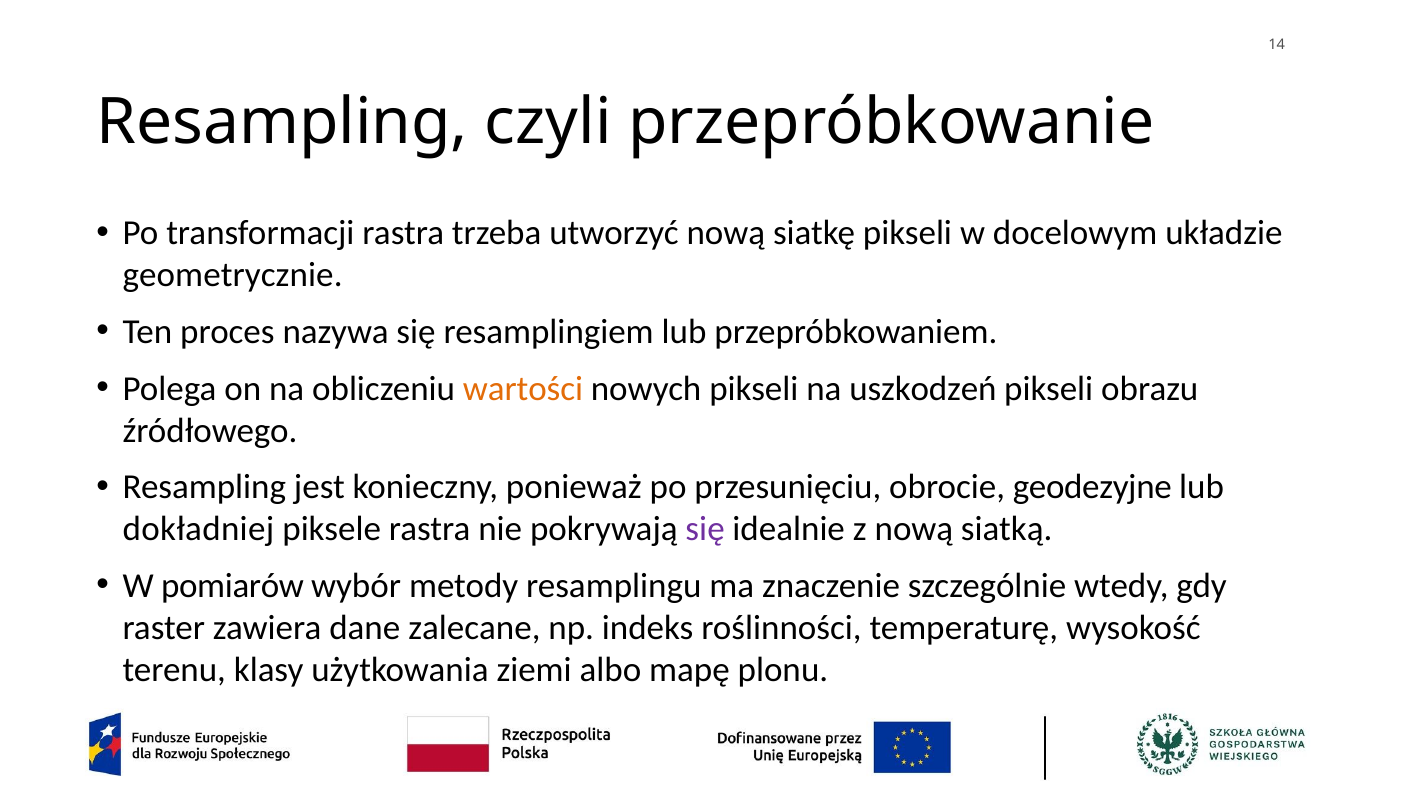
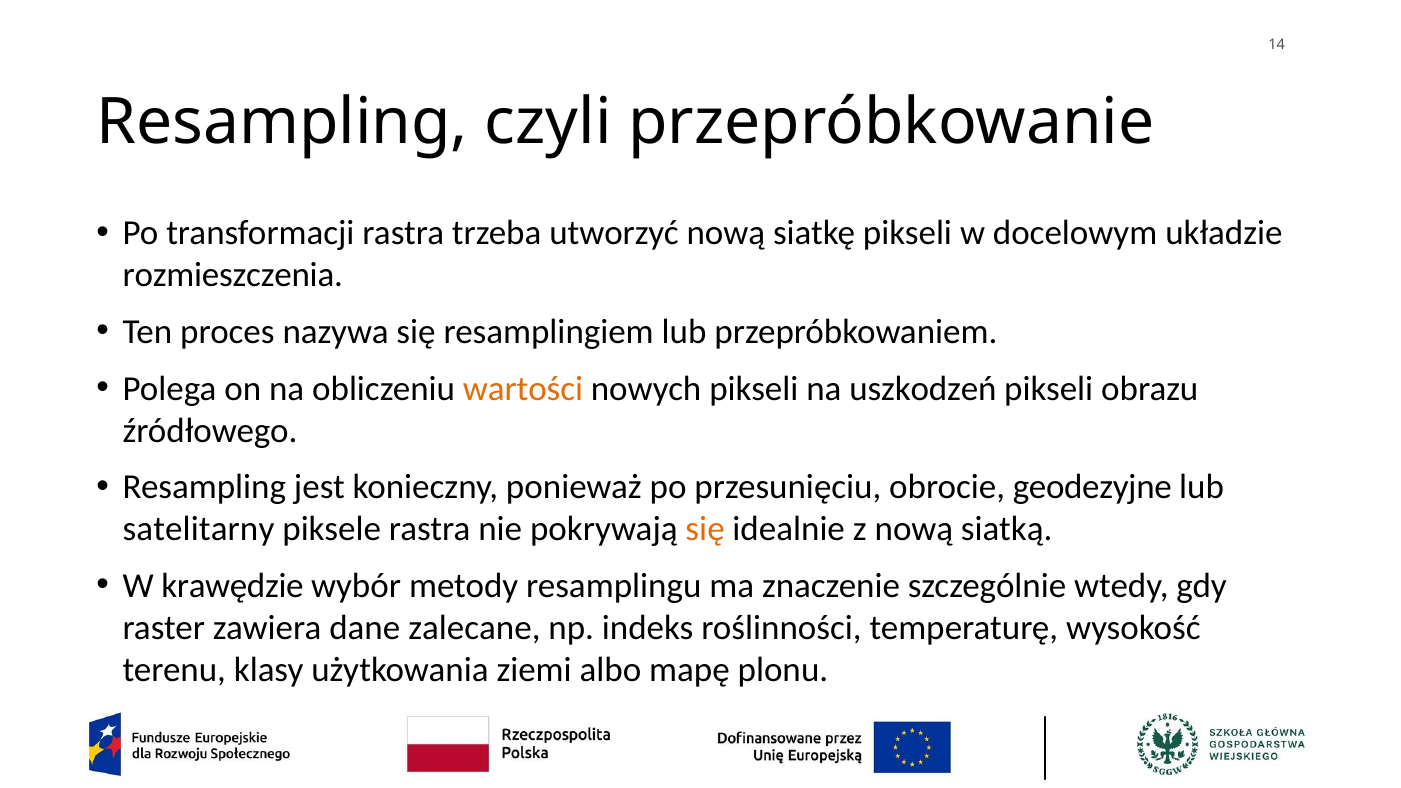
geometrycznie: geometrycznie -> rozmieszczenia
dokładniej: dokładniej -> satelitarny
się at (705, 529) colour: purple -> orange
pomiarów: pomiarów -> krawędzie
